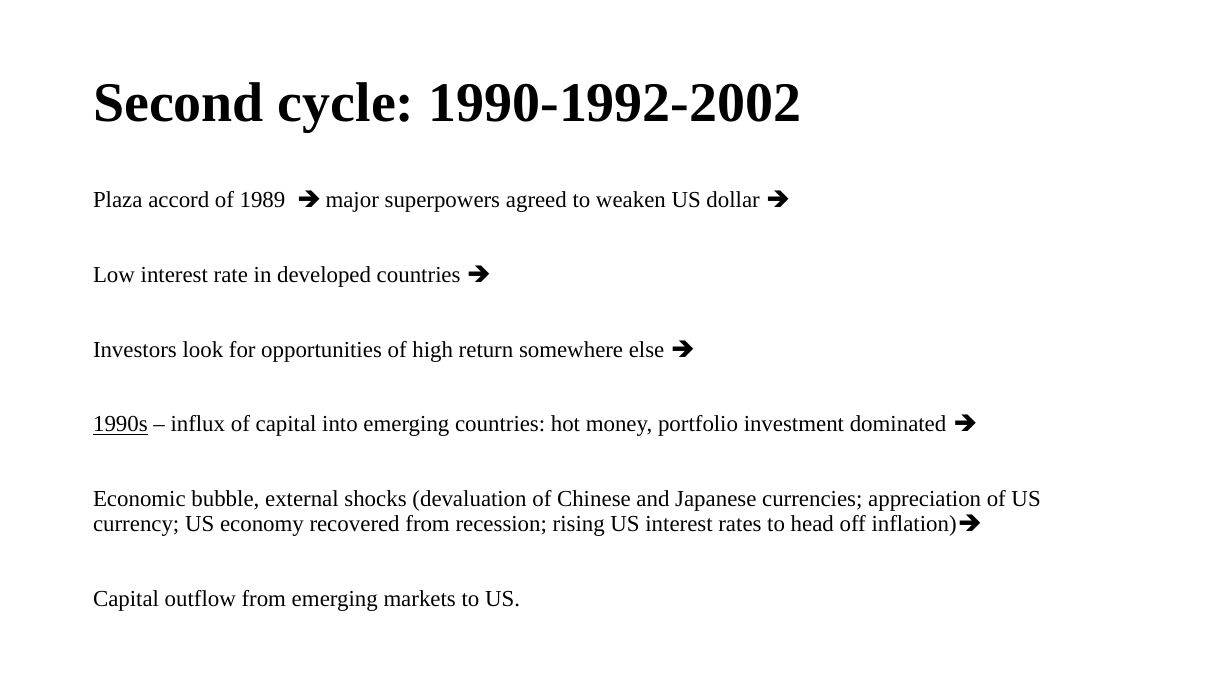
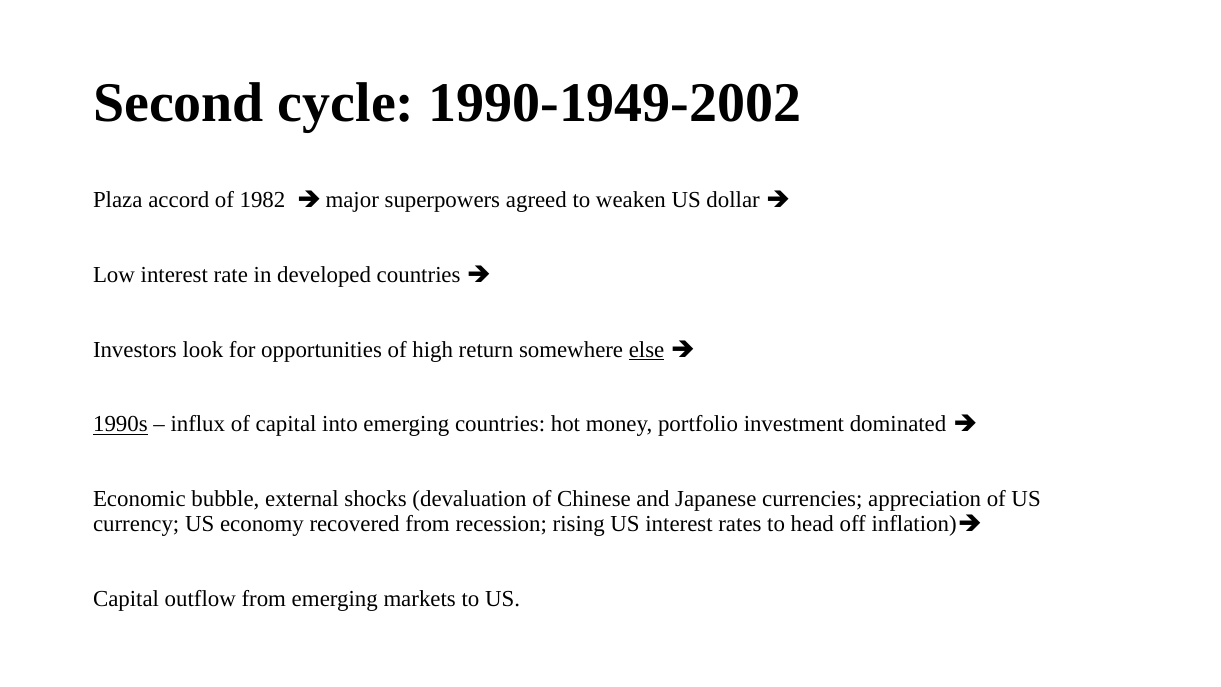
1990-1992-2002: 1990-1992-2002 -> 1990-1949-2002
1989: 1989 -> 1982
else underline: none -> present
